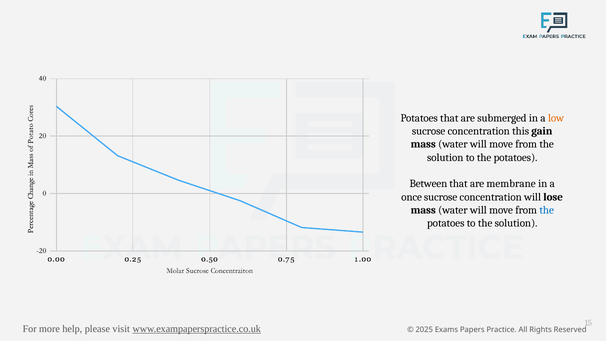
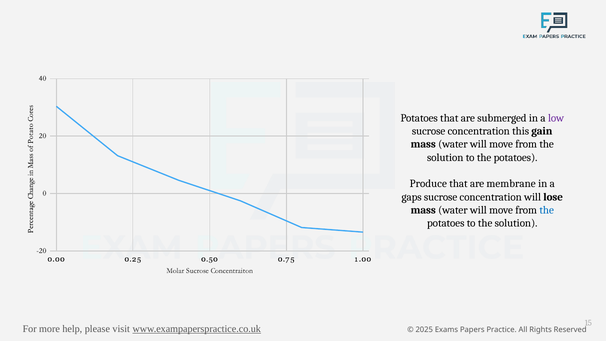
low colour: orange -> purple
Between: Between -> Produce
once: once -> gaps
